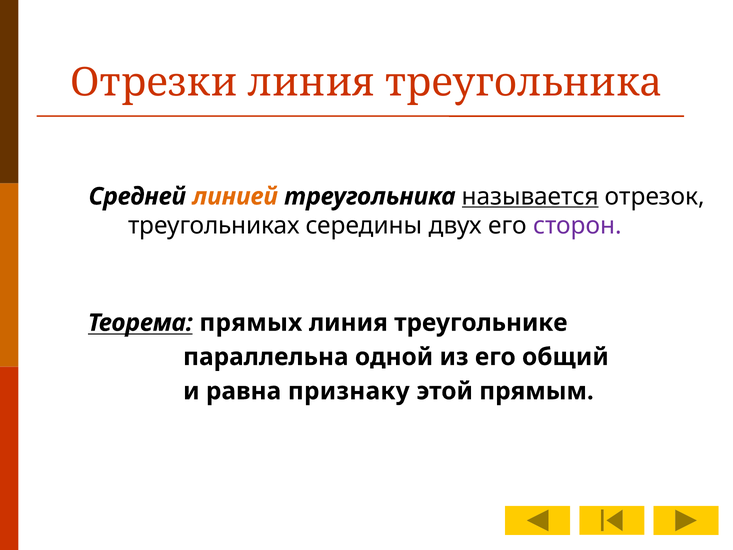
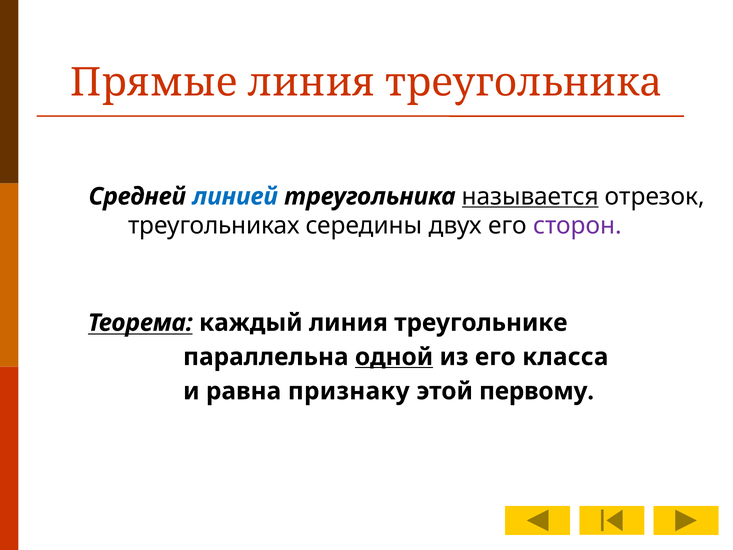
Отрезки: Отрезки -> Прямые
линией colour: orange -> blue
прямых: прямых -> каждый
одной underline: none -> present
общий: общий -> класса
прямым: прямым -> первому
